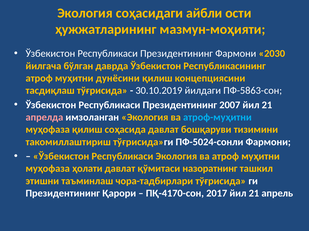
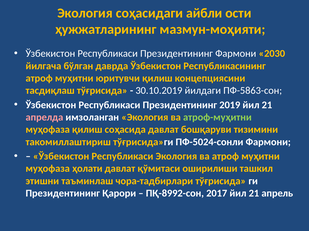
дунёсини: дунёсини -> юритувчи
2007: 2007 -> 2019
атроф-муҳитни colour: light blue -> light green
назоратнинг: назоратнинг -> оширилиши
ПҚ-4170-сон: ПҚ-4170-сон -> ПҚ-8992-сон
